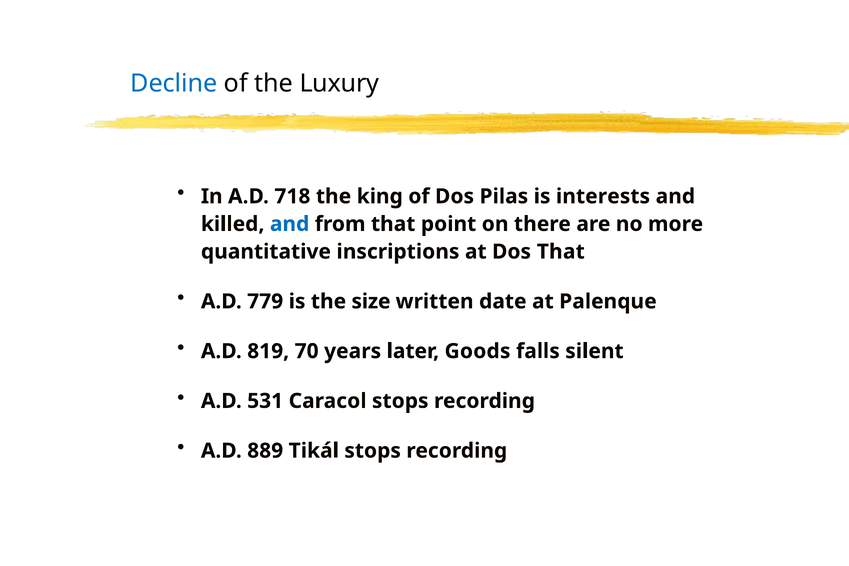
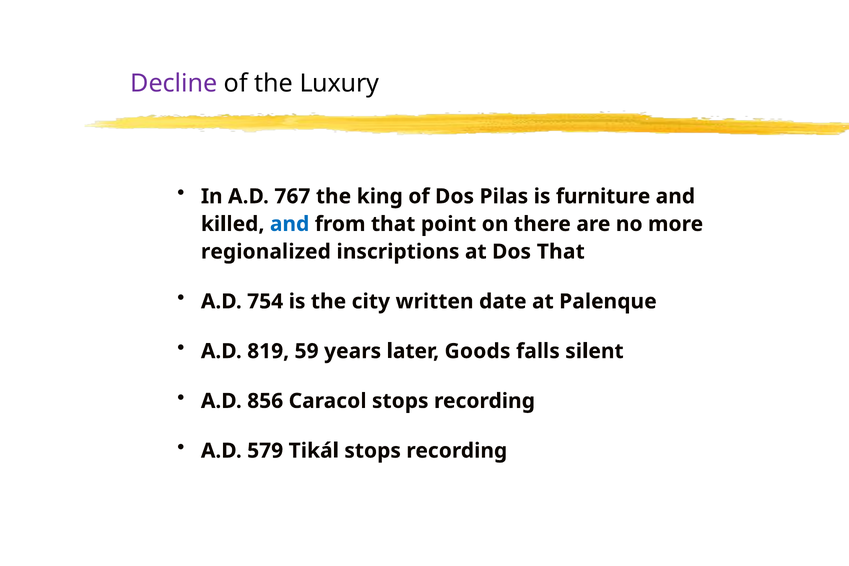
Decline colour: blue -> purple
718: 718 -> 767
interests: interests -> furniture
quantitative: quantitative -> regionalized
779: 779 -> 754
size: size -> city
70: 70 -> 59
531: 531 -> 856
889: 889 -> 579
